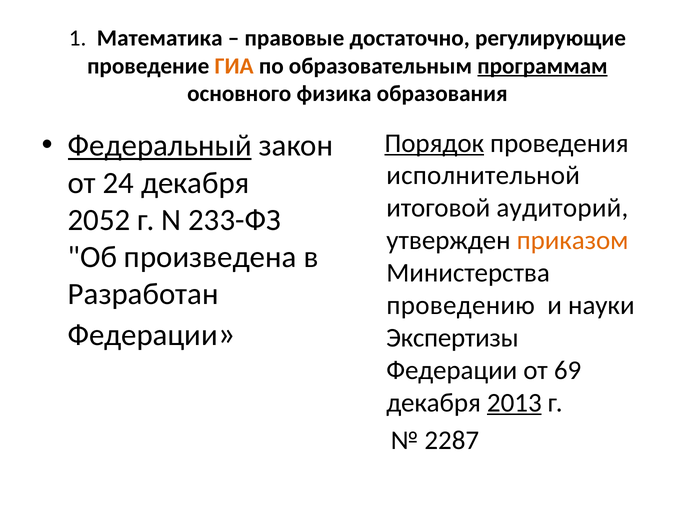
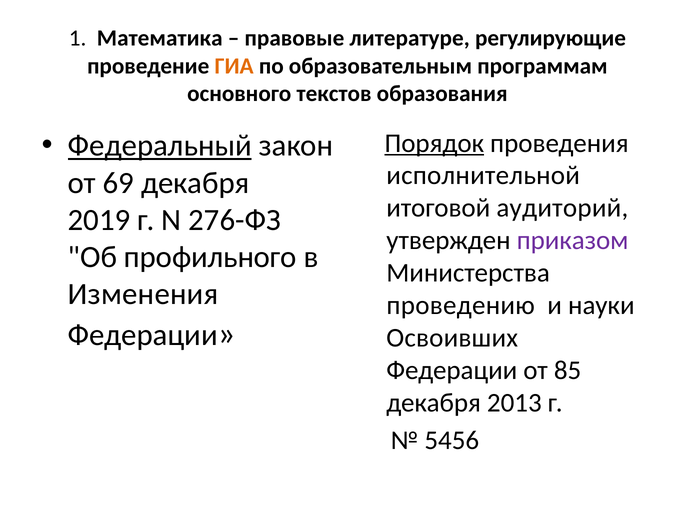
достаточно: достаточно -> литературе
программам underline: present -> none
физика: физика -> текстов
24: 24 -> 69
2052: 2052 -> 2019
233-ФЗ: 233-ФЗ -> 276-ФЗ
приказом colour: orange -> purple
произведена: произведена -> профильного
Разработан: Разработан -> Изменения
Экспертизы: Экспертизы -> Освоивших
69: 69 -> 85
2013 underline: present -> none
2287: 2287 -> 5456
